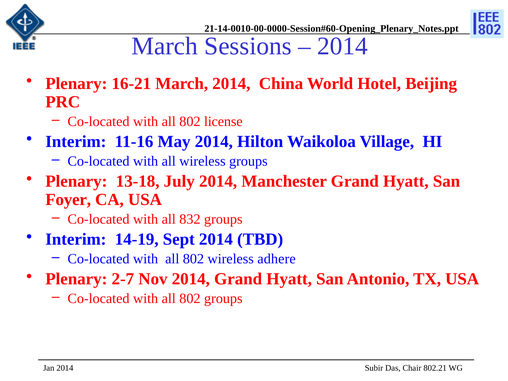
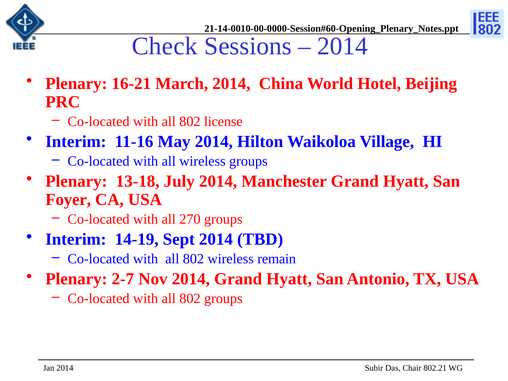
March at (165, 46): March -> Check
832: 832 -> 270
adhere: adhere -> remain
